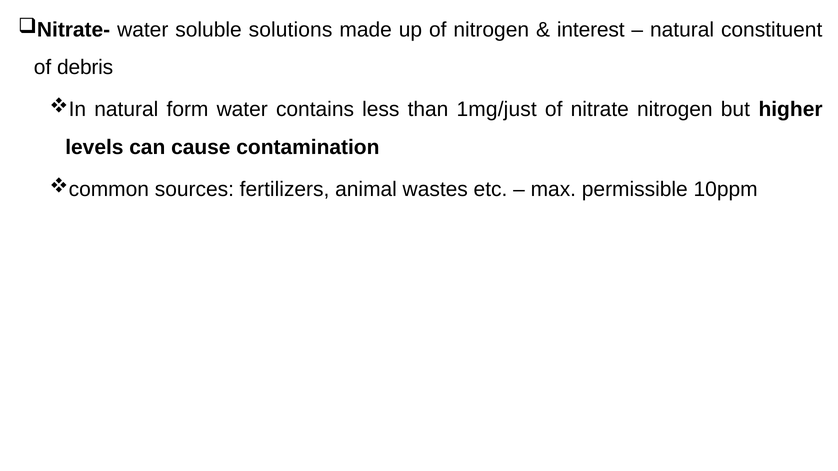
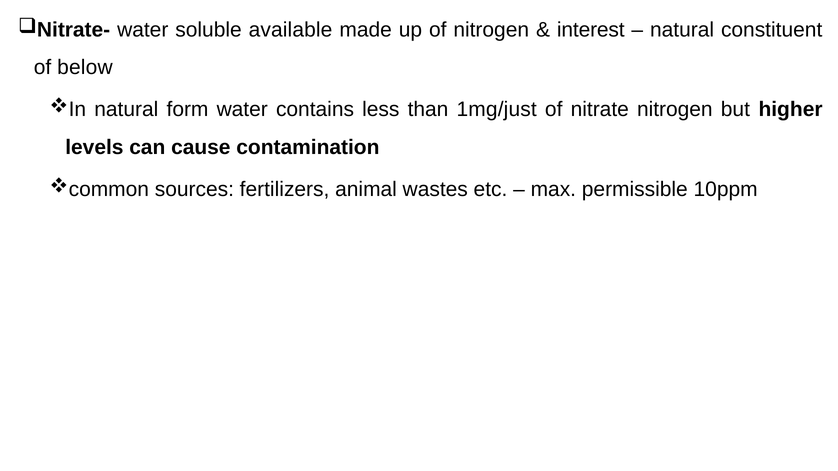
solutions: solutions -> available
debris: debris -> below
